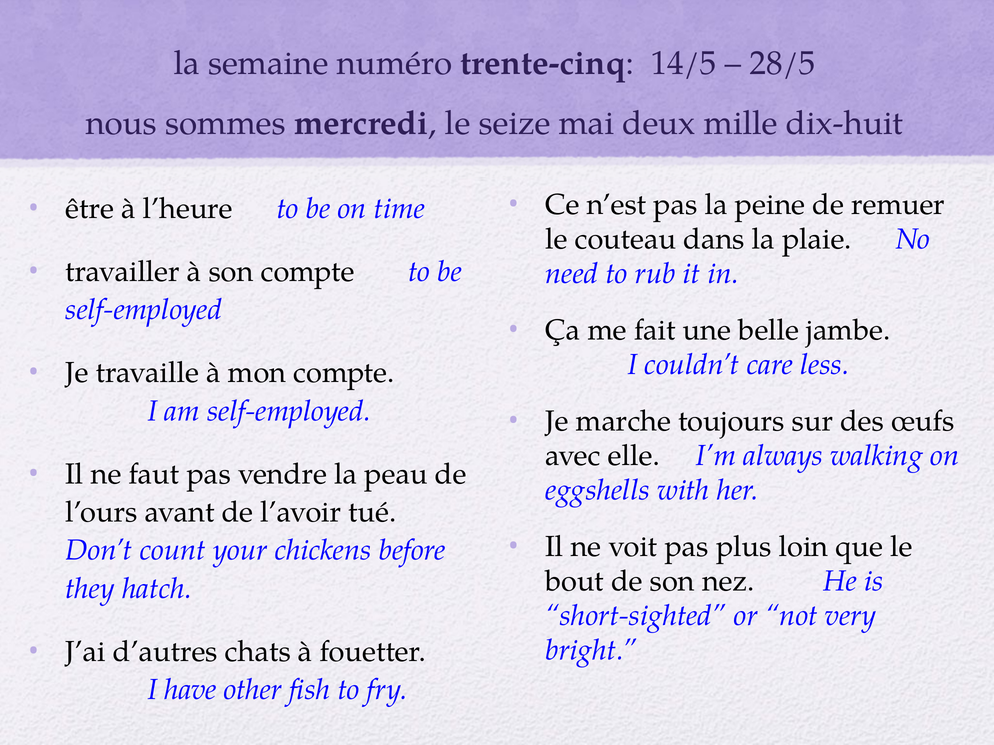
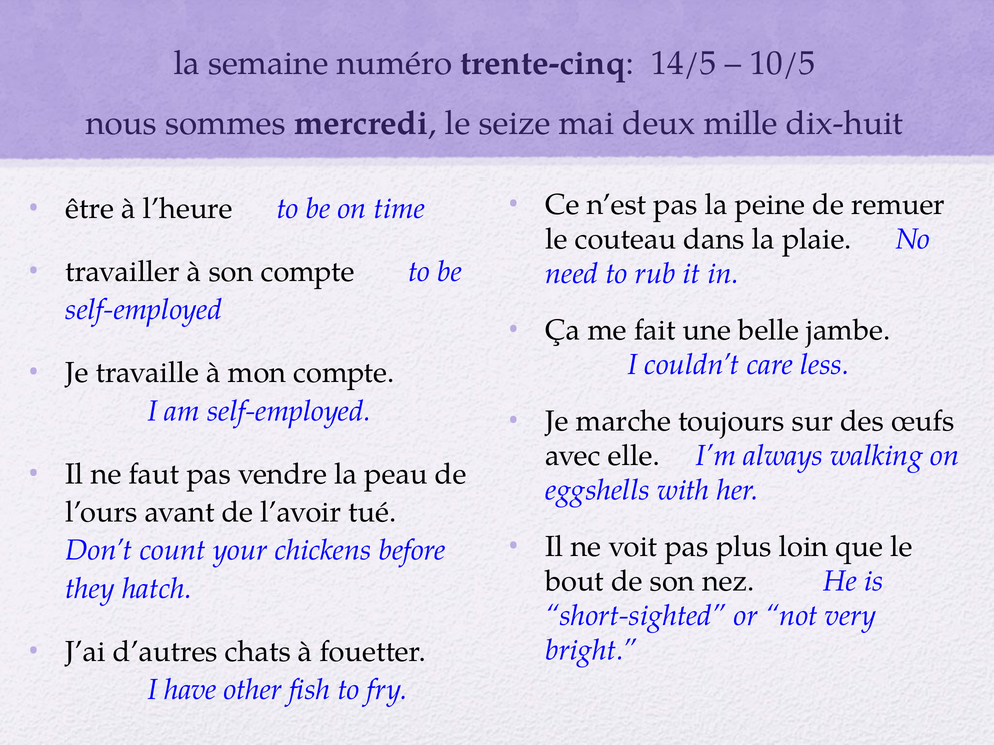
28/5: 28/5 -> 10/5
